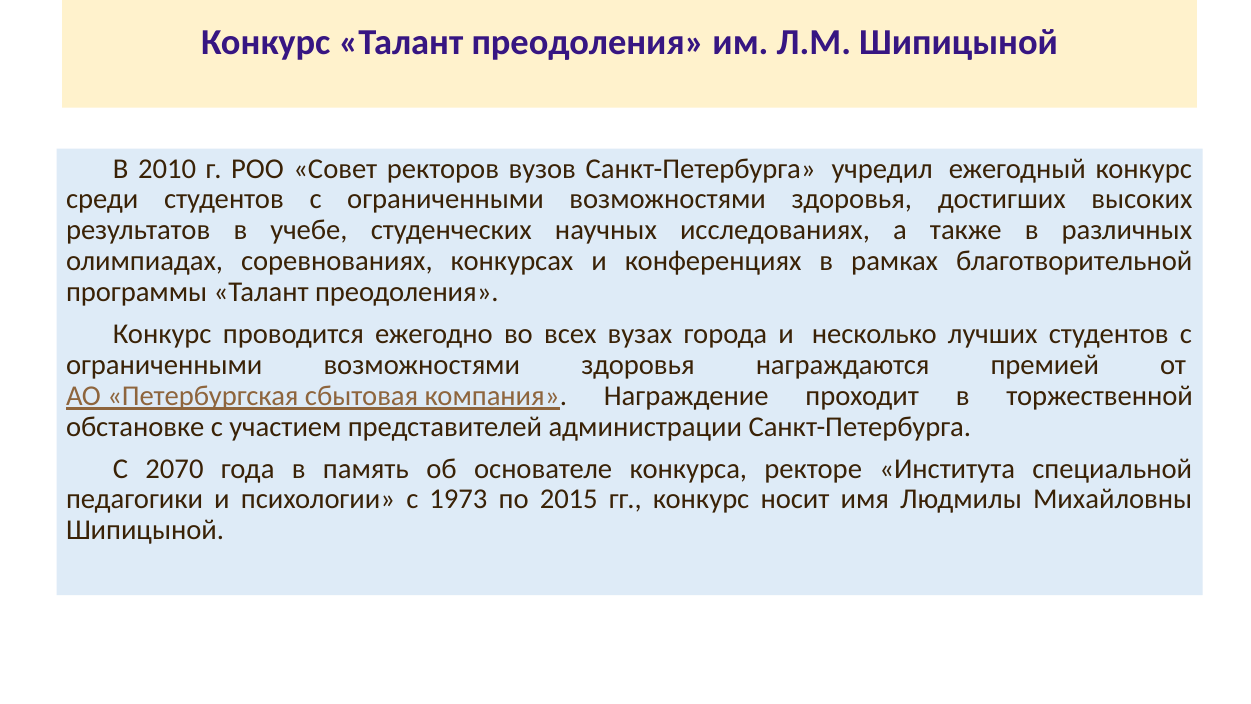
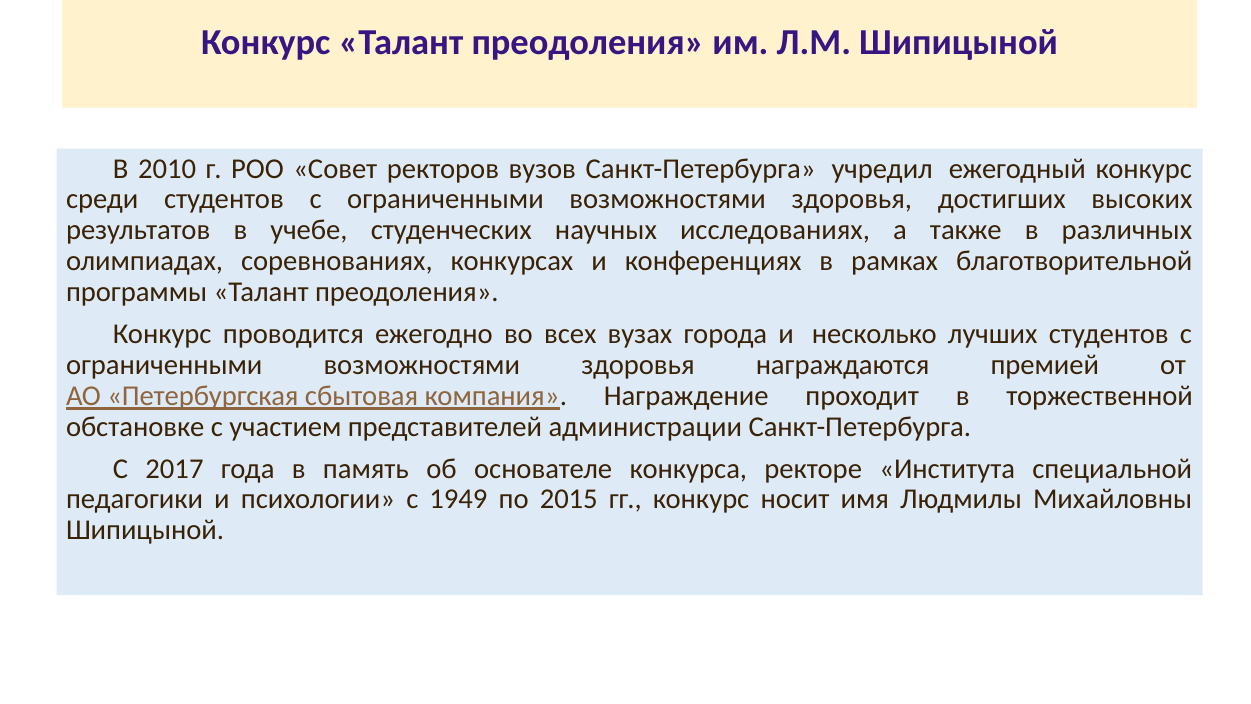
2070: 2070 -> 2017
1973: 1973 -> 1949
